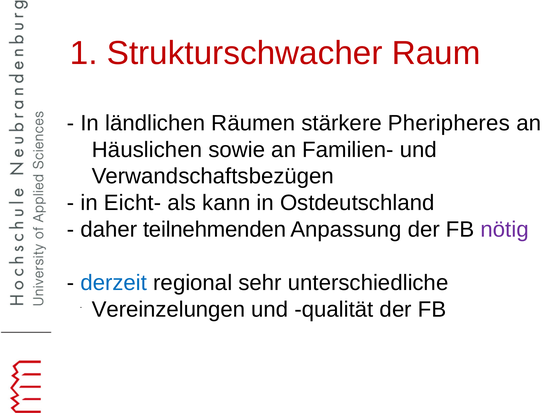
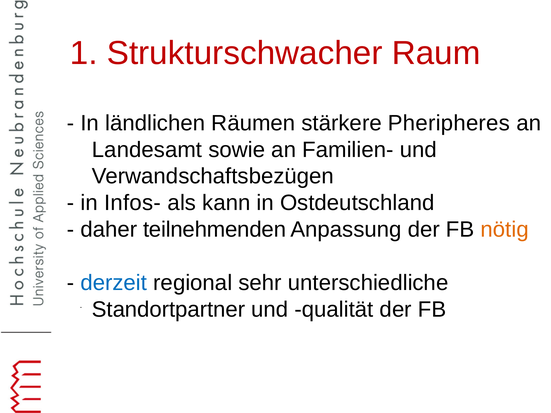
Häuslichen: Häuslichen -> Landesamt
Eicht-: Eicht- -> Infos-
nötig colour: purple -> orange
Vereinzelungen: Vereinzelungen -> Standortpartner
